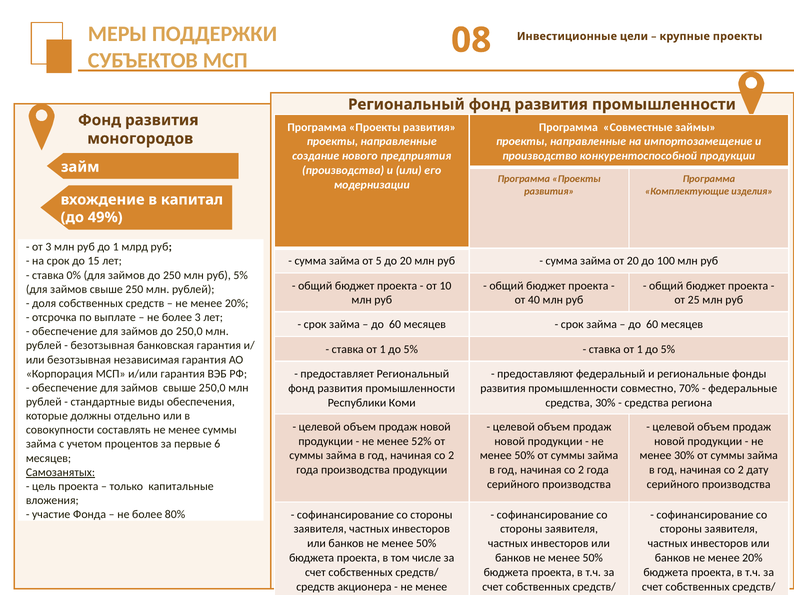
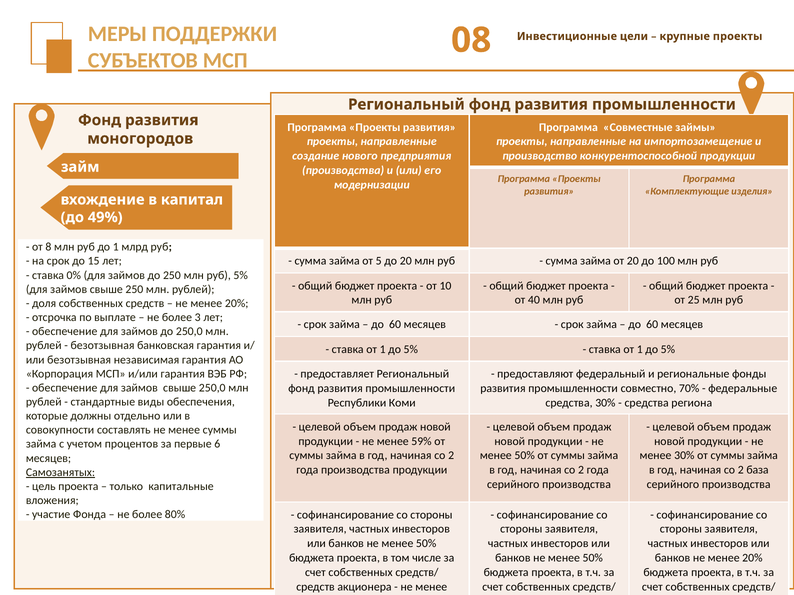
от 3: 3 -> 8
52%: 52% -> 59%
дату: дату -> база
